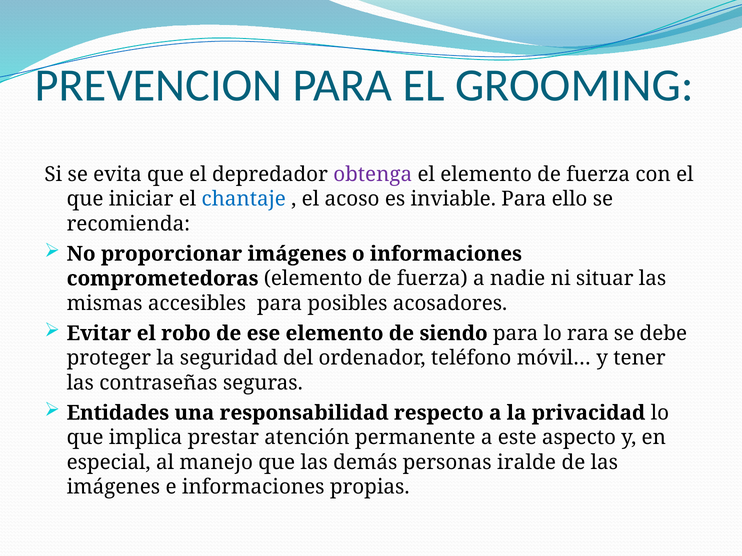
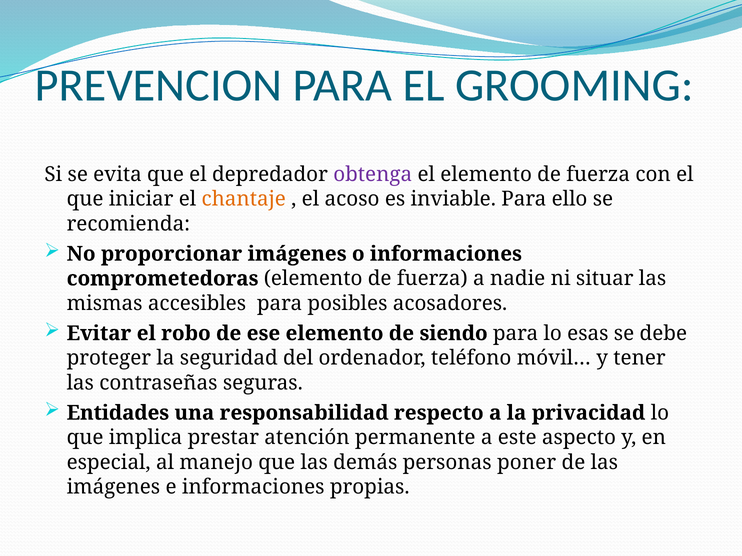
chantaje colour: blue -> orange
rara: rara -> esas
iralde: iralde -> poner
